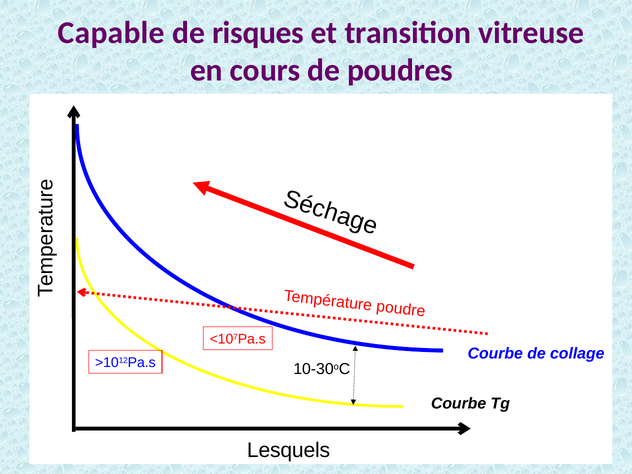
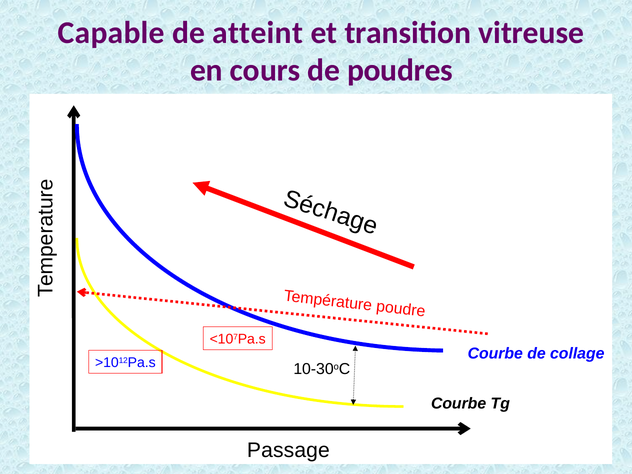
risques: risques -> atteint
Lesquels: Lesquels -> Passage
